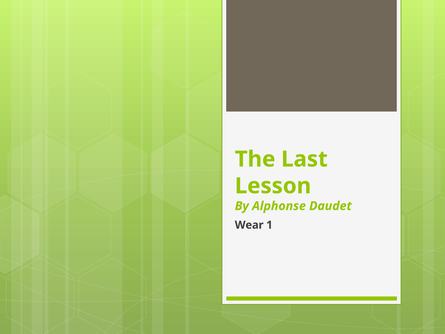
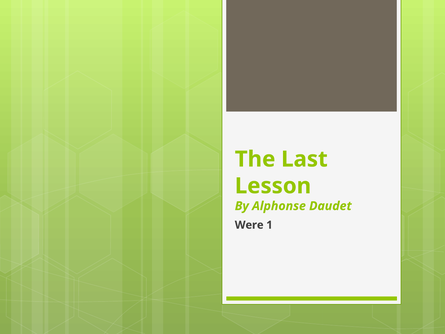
Wear: Wear -> Were
